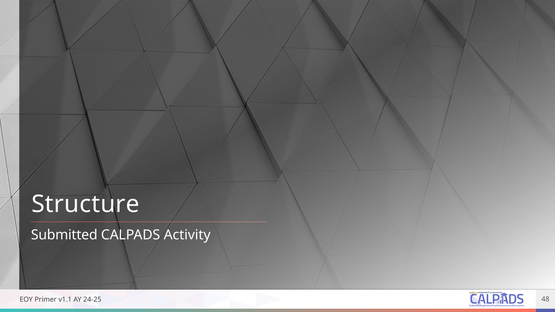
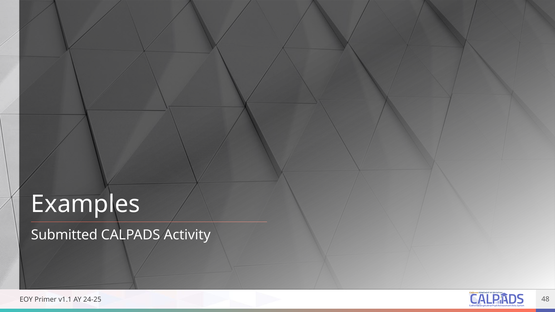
Structure: Structure -> Examples
